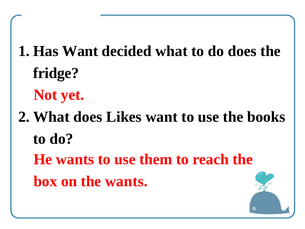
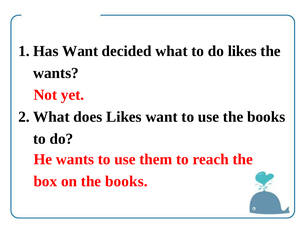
do does: does -> likes
fridge at (56, 73): fridge -> wants
on the wants: wants -> books
